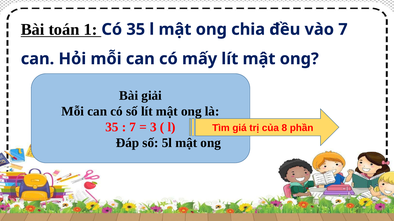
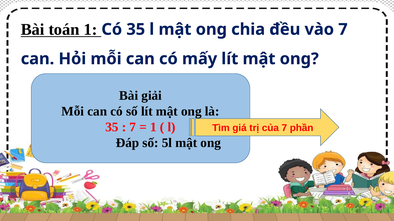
3 at (153, 127): 3 -> 1
của 8: 8 -> 7
